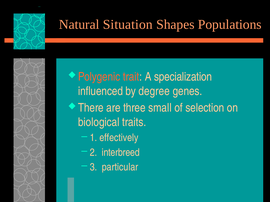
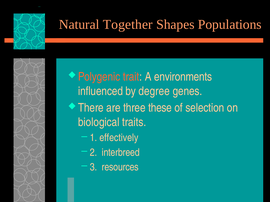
Situation: Situation -> Together
specialization: specialization -> environments
small: small -> these
particular: particular -> resources
